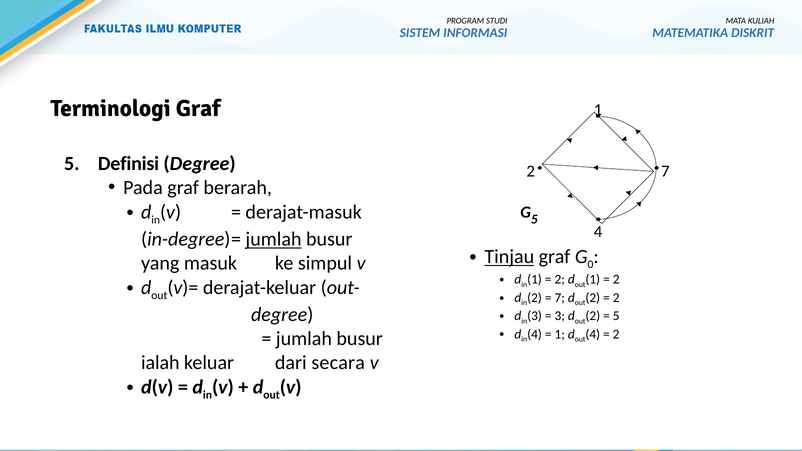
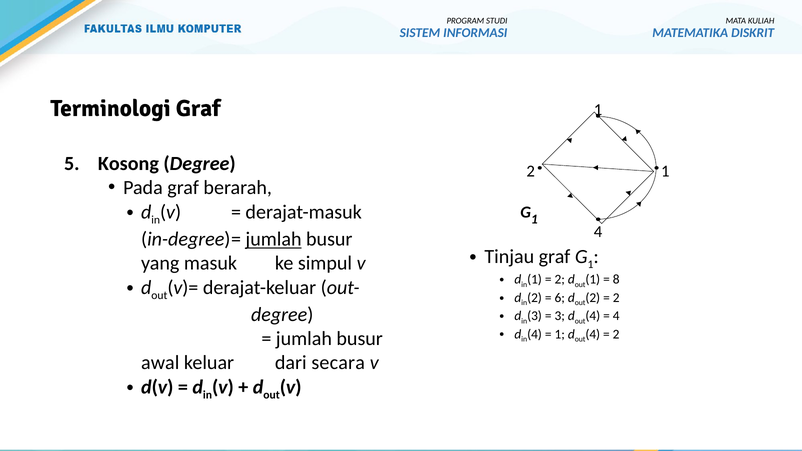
Definisi: Definisi -> Kosong
7 at (665, 171): 7 -> 1
5 at (534, 219): 5 -> 1
Tinjau underline: present -> none
0 at (591, 265): 0 -> 1
2 at (616, 280): 2 -> 8
7 at (560, 298): 7 -> 6
2 at (593, 316): 2 -> 4
5 at (616, 316): 5 -> 4
ialah: ialah -> awal
